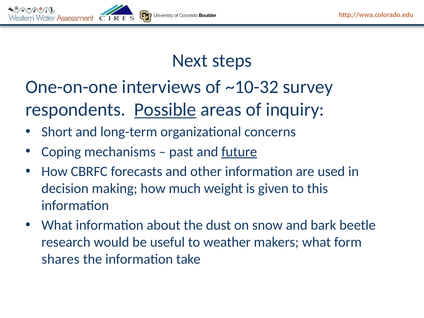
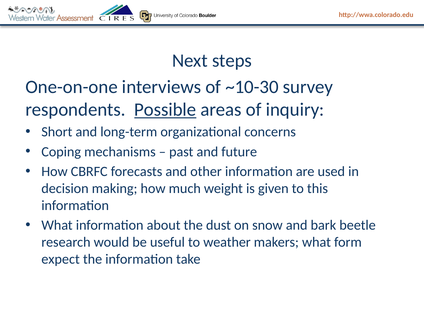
~10-32: ~10-32 -> ~10-30
future underline: present -> none
shares: shares -> expect
